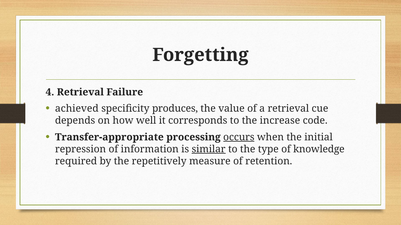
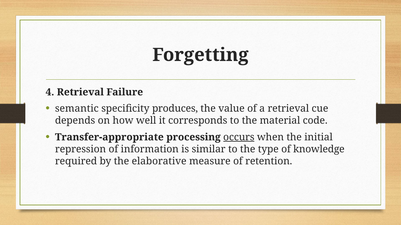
achieved: achieved -> semantic
increase: increase -> material
similar underline: present -> none
repetitively: repetitively -> elaborative
